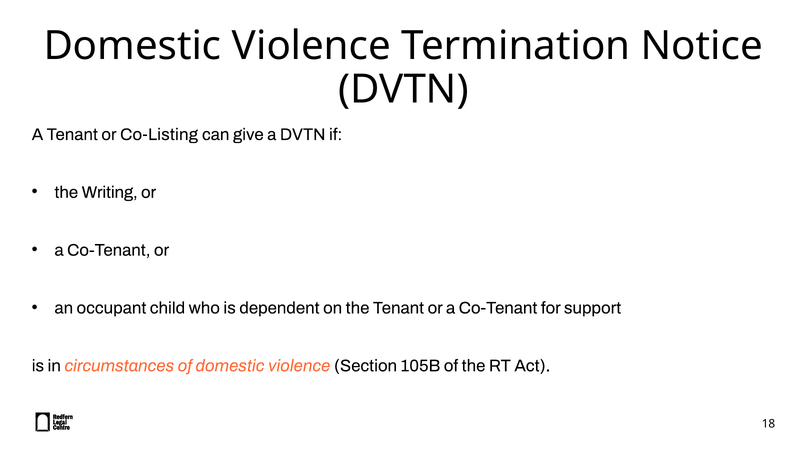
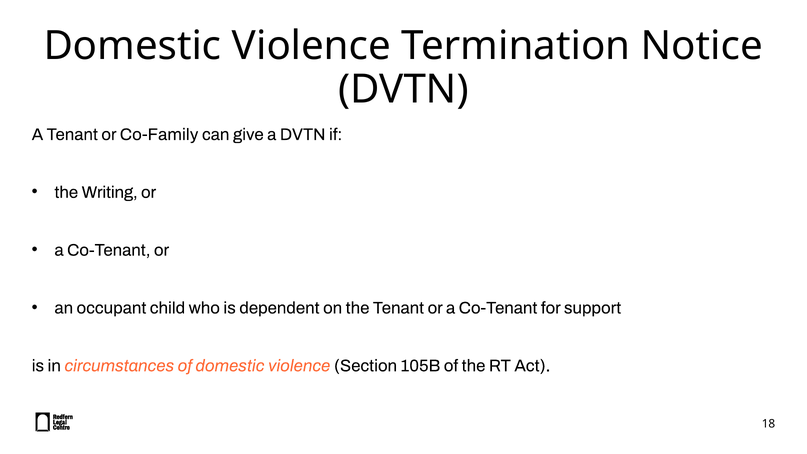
Co-Listing: Co-Listing -> Co-Family
